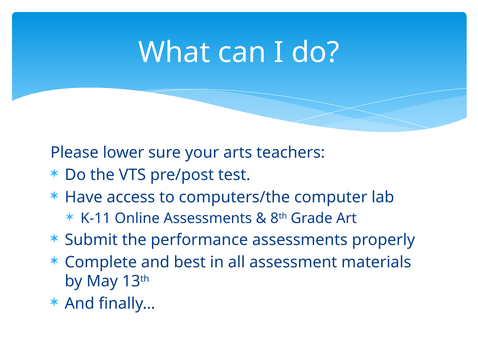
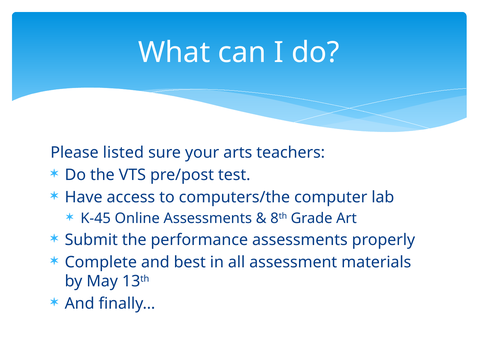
lower: lower -> listed
K-11: K-11 -> K-45
